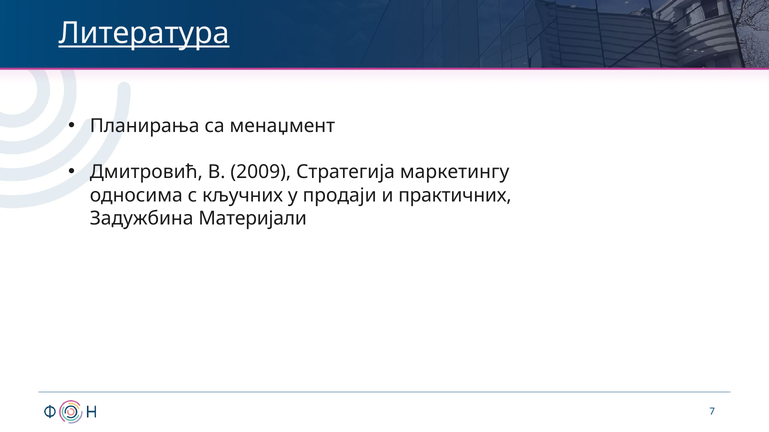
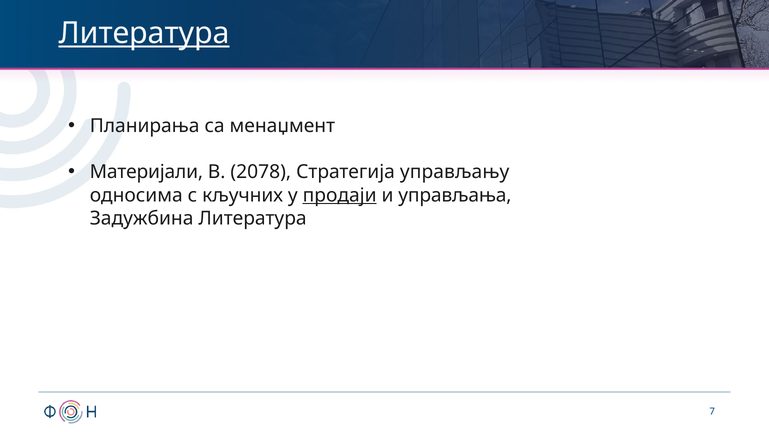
Дмитровић: Дмитровић -> Материјали
2009: 2009 -> 2078
маркетингу: маркетингу -> управљању
продаји underline: none -> present
практичних: практичних -> управљања
Задужбина Материјали: Материјали -> Литература
